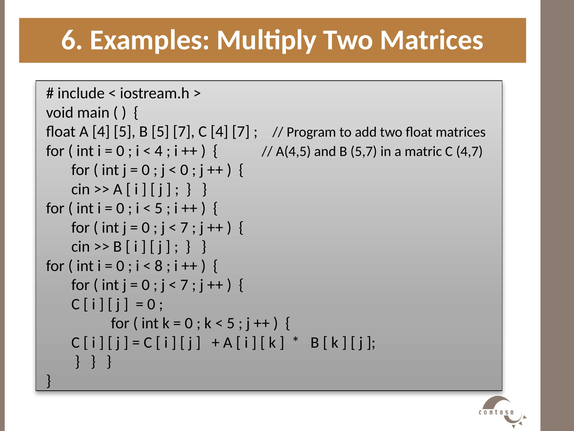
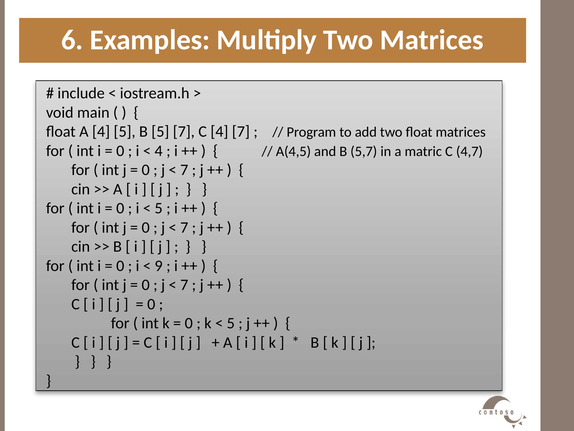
0 at (184, 170): 0 -> 7
8: 8 -> 9
